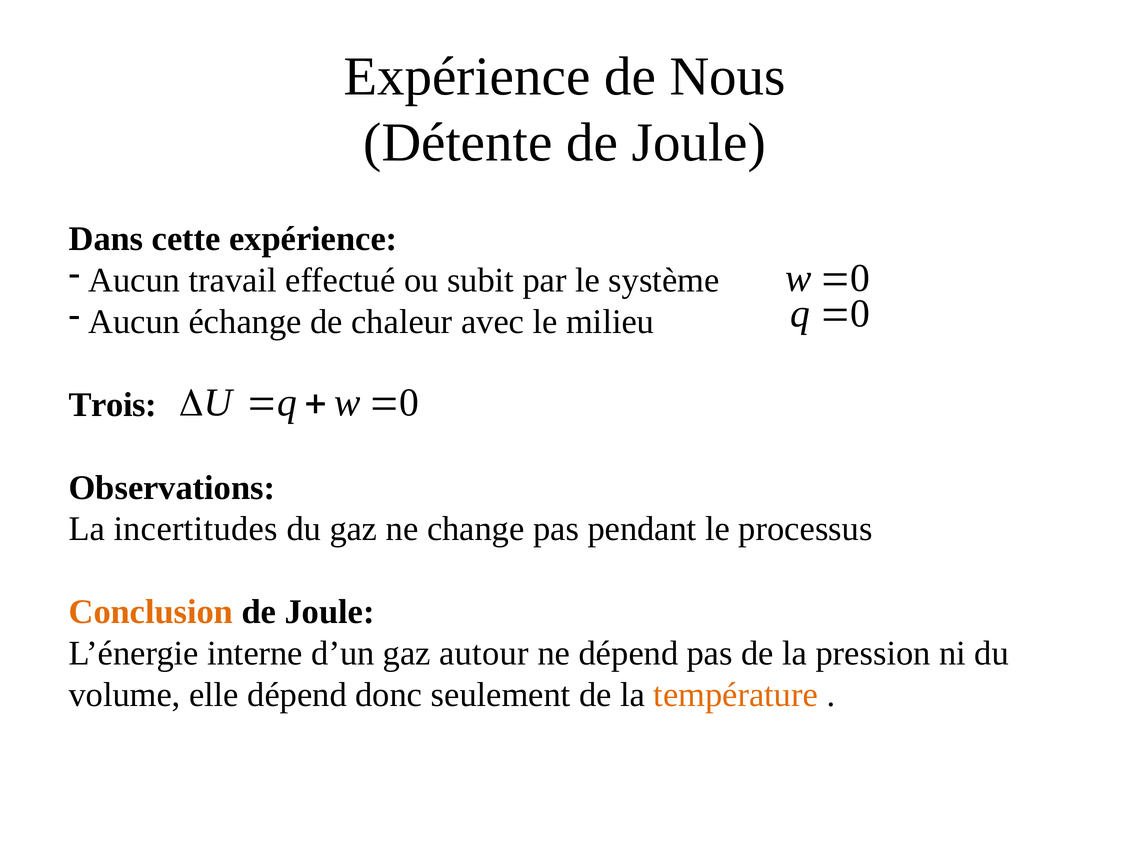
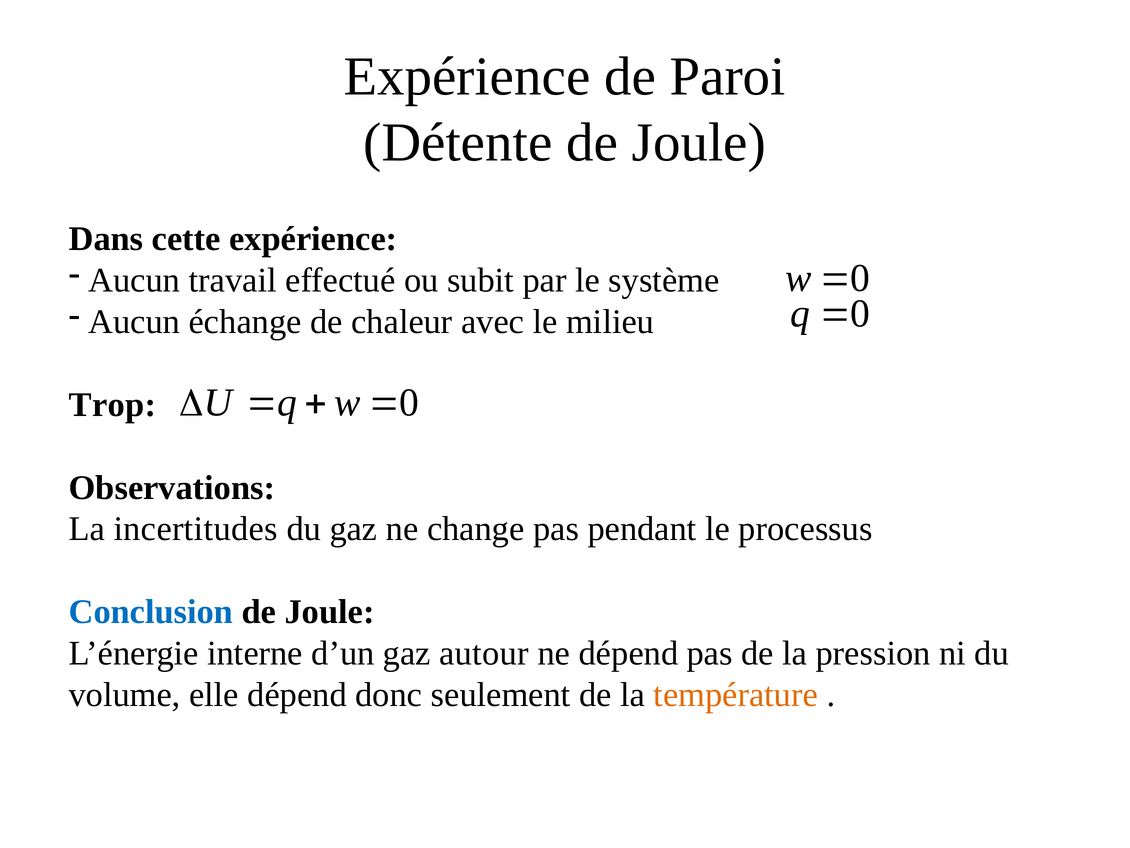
Nous: Nous -> Paroi
Trois: Trois -> Trop
Conclusion colour: orange -> blue
